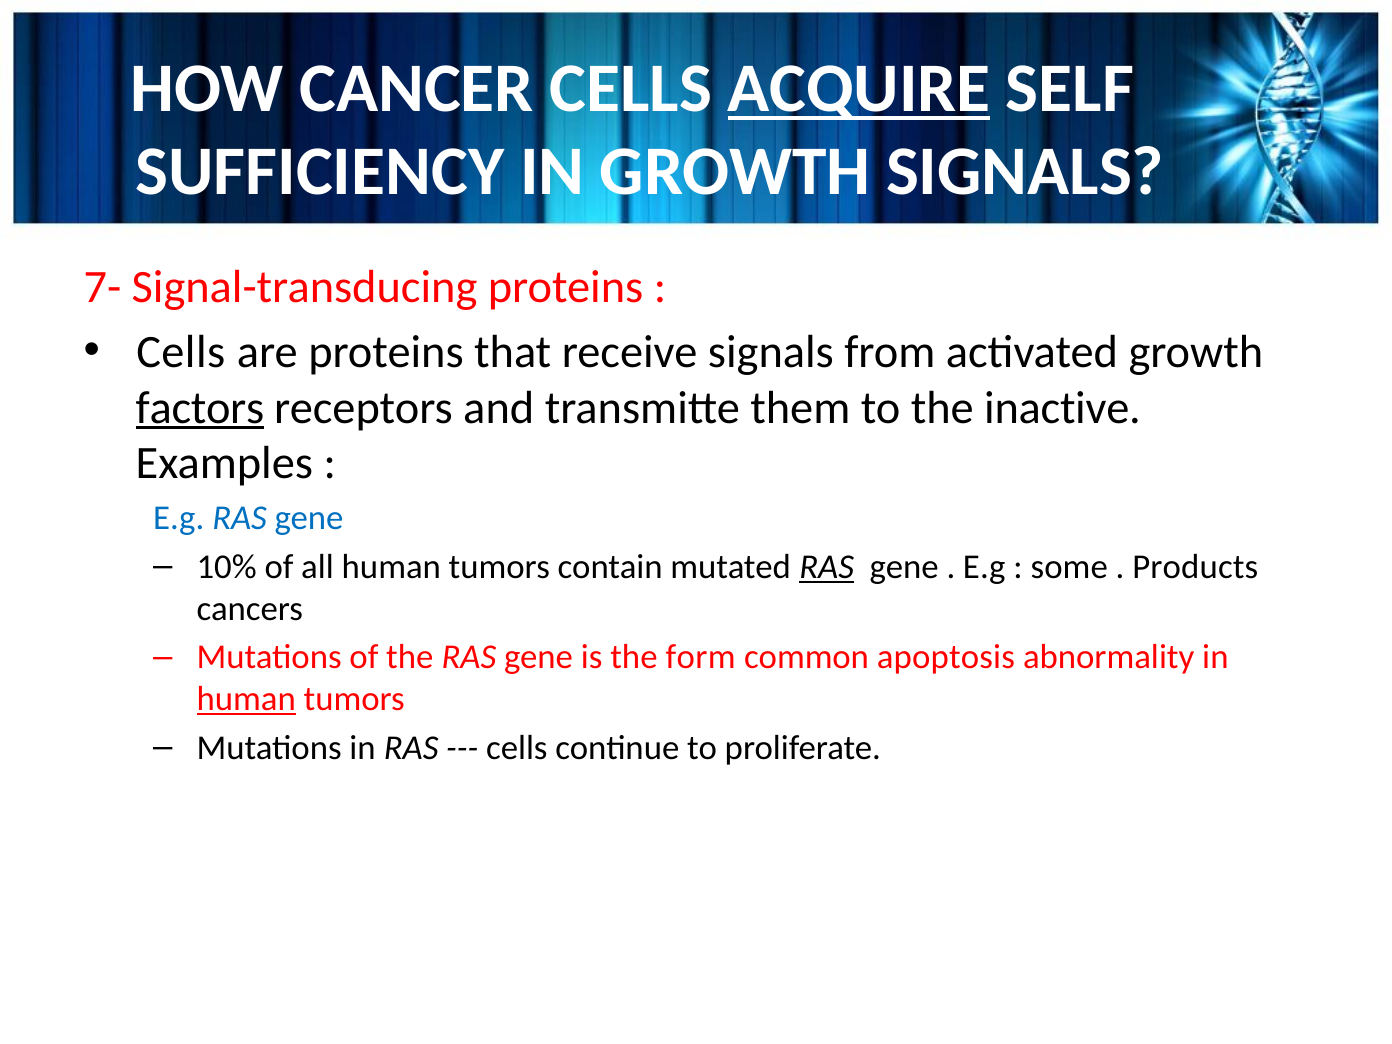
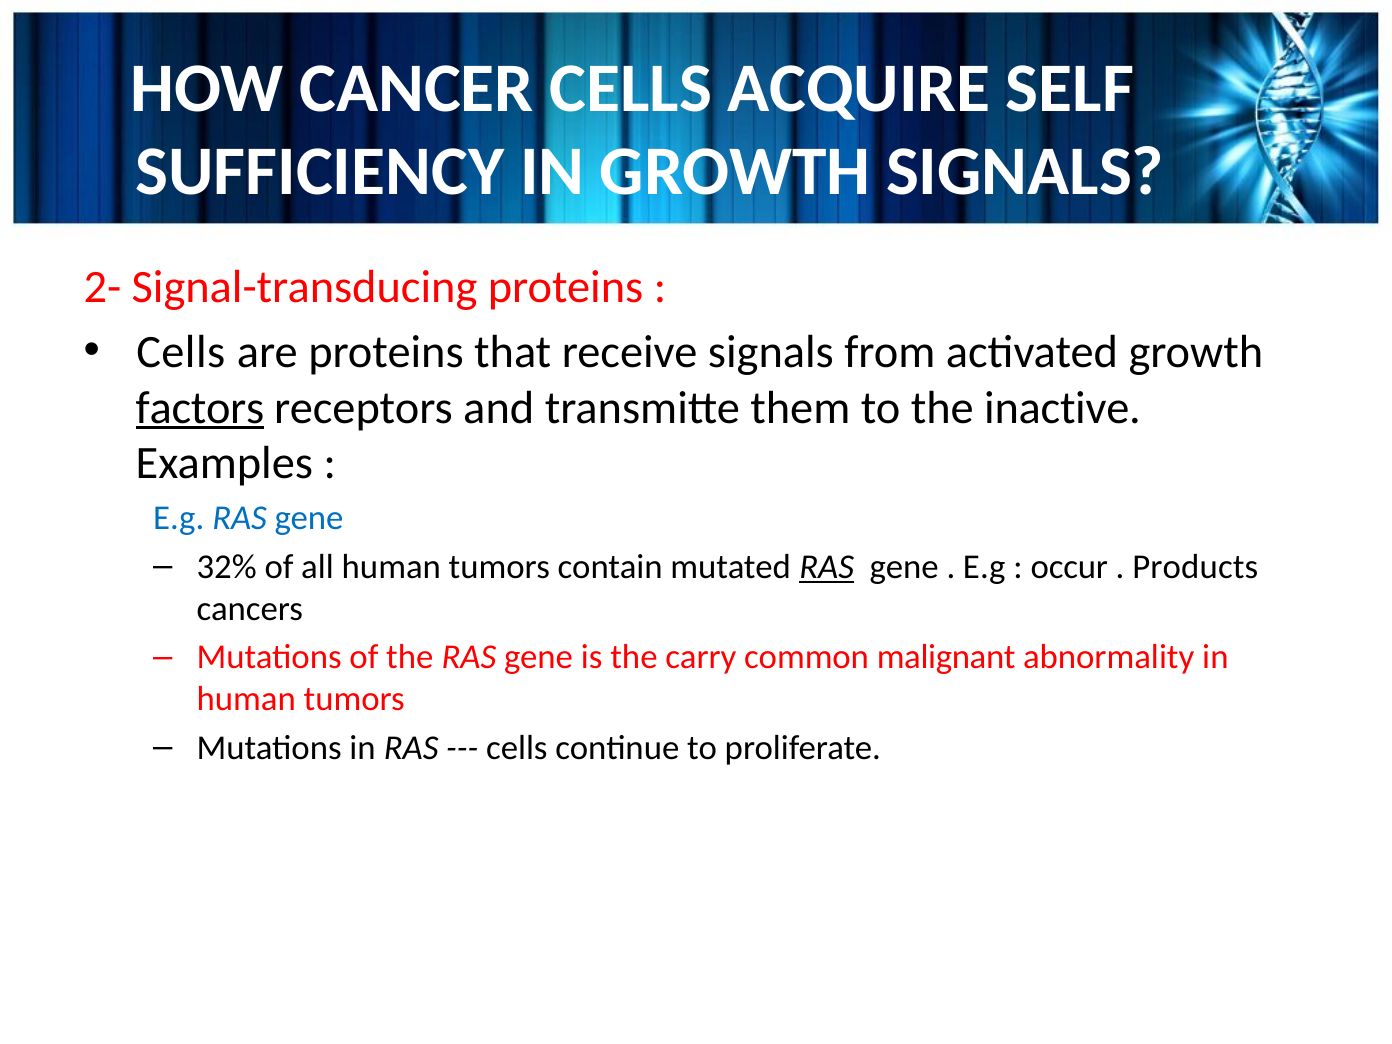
ACQUIRE underline: present -> none
7-: 7- -> 2-
10%: 10% -> 32%
some: some -> occur
form: form -> carry
apoptosis: apoptosis -> malignant
human at (246, 699) underline: present -> none
